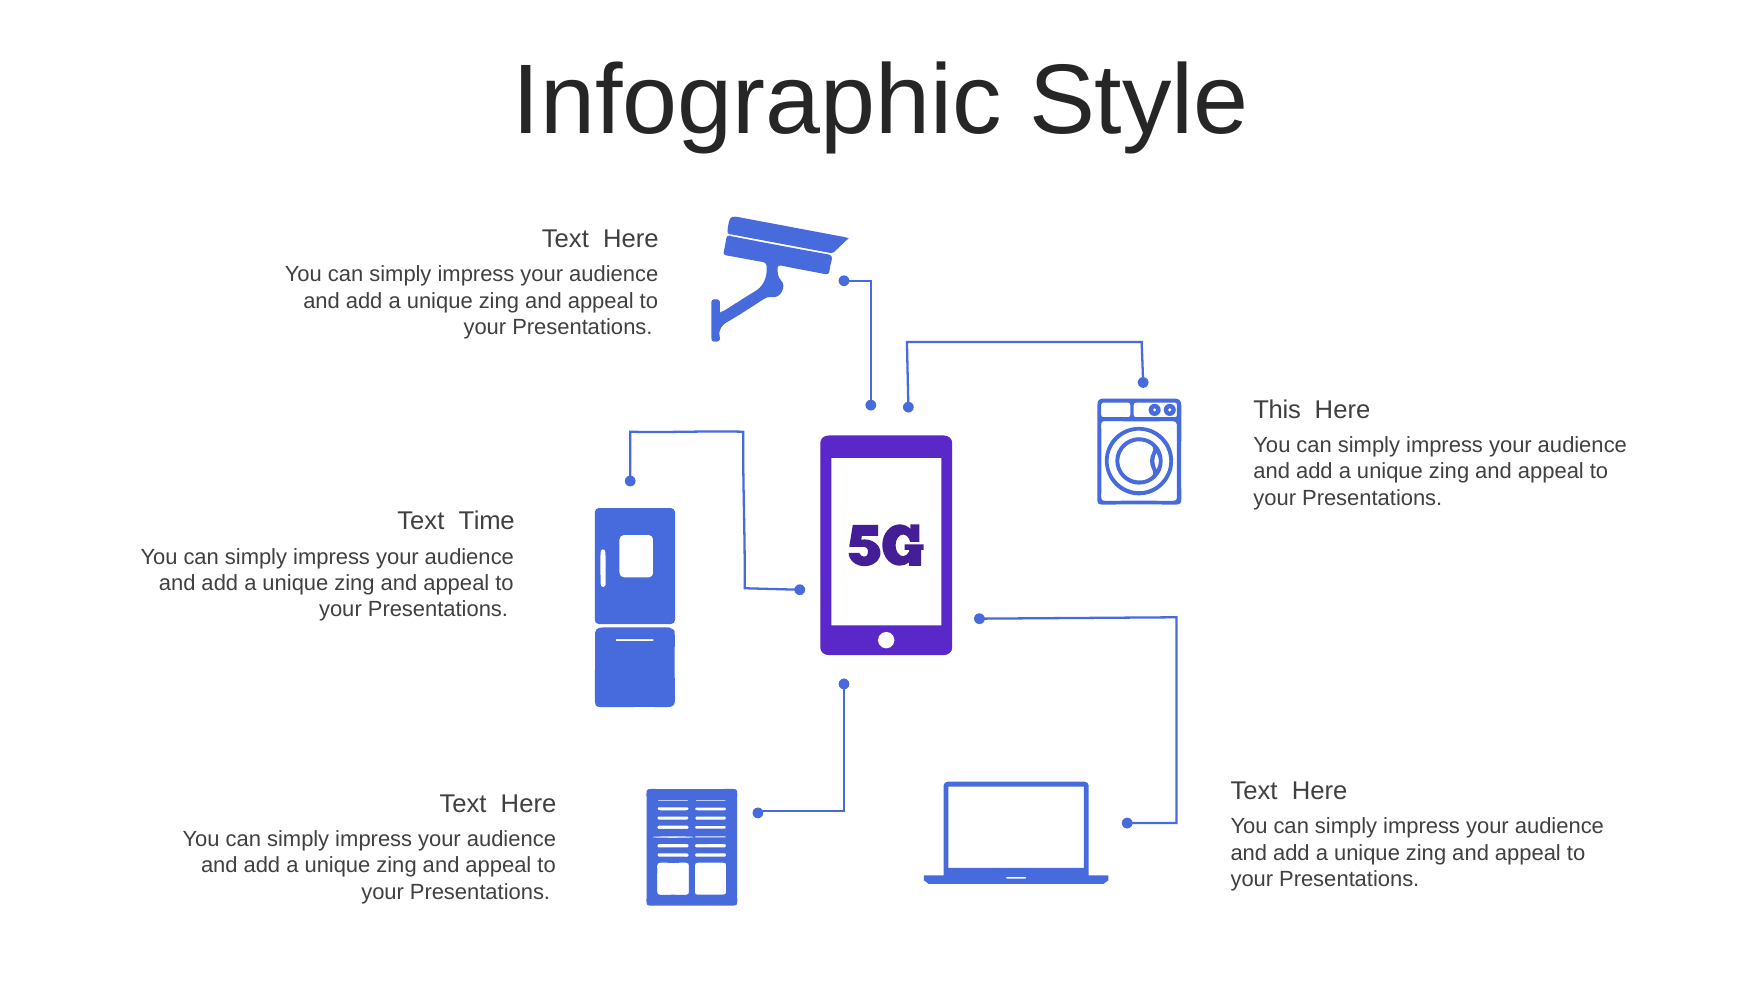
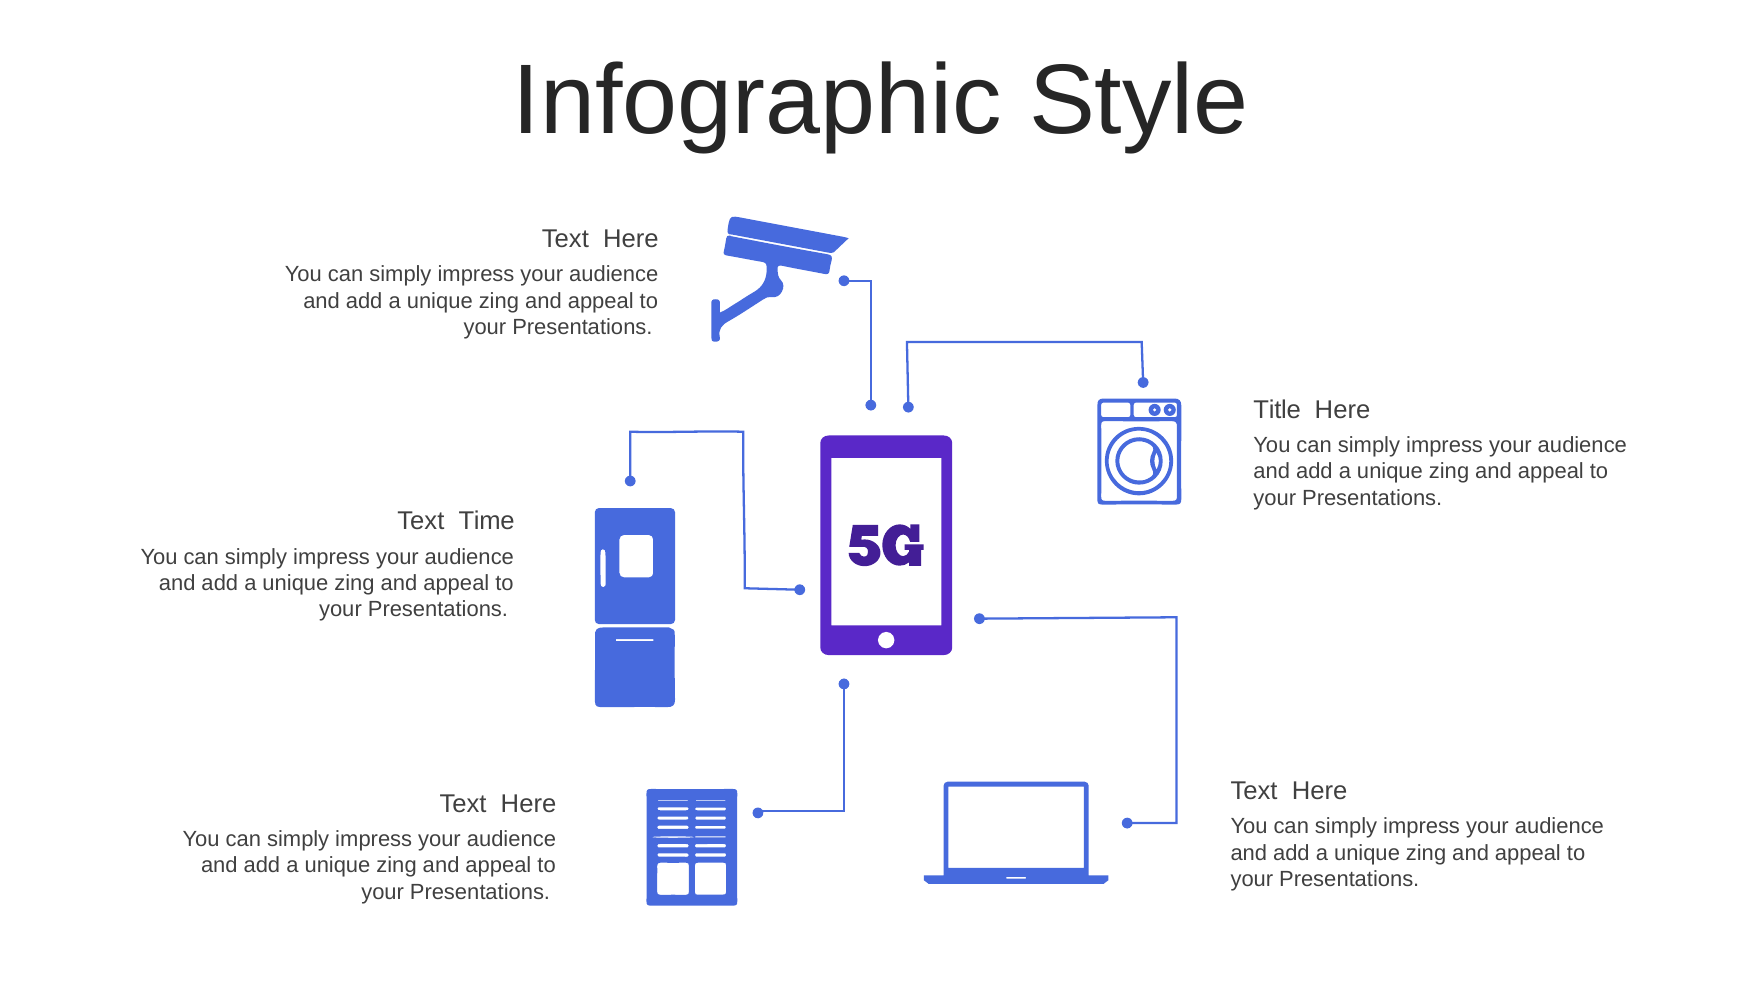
This: This -> Title
